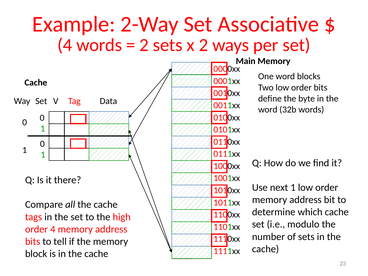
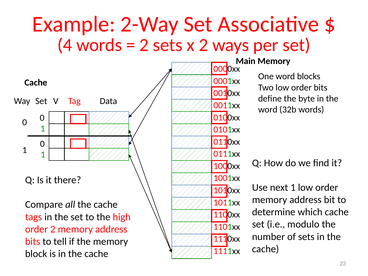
order 4: 4 -> 2
